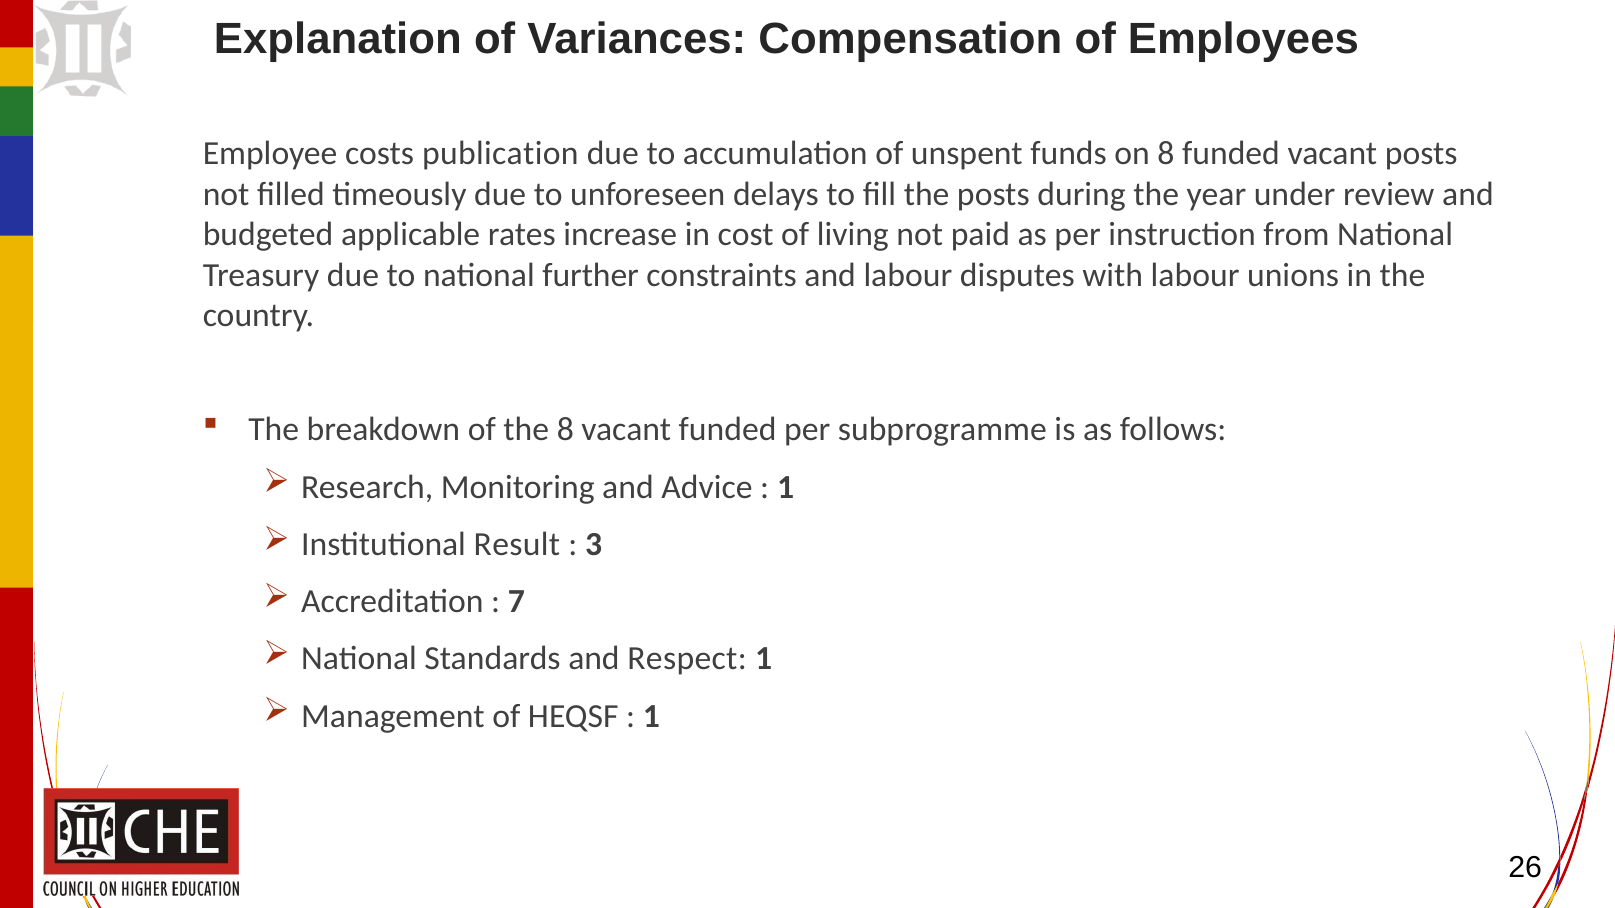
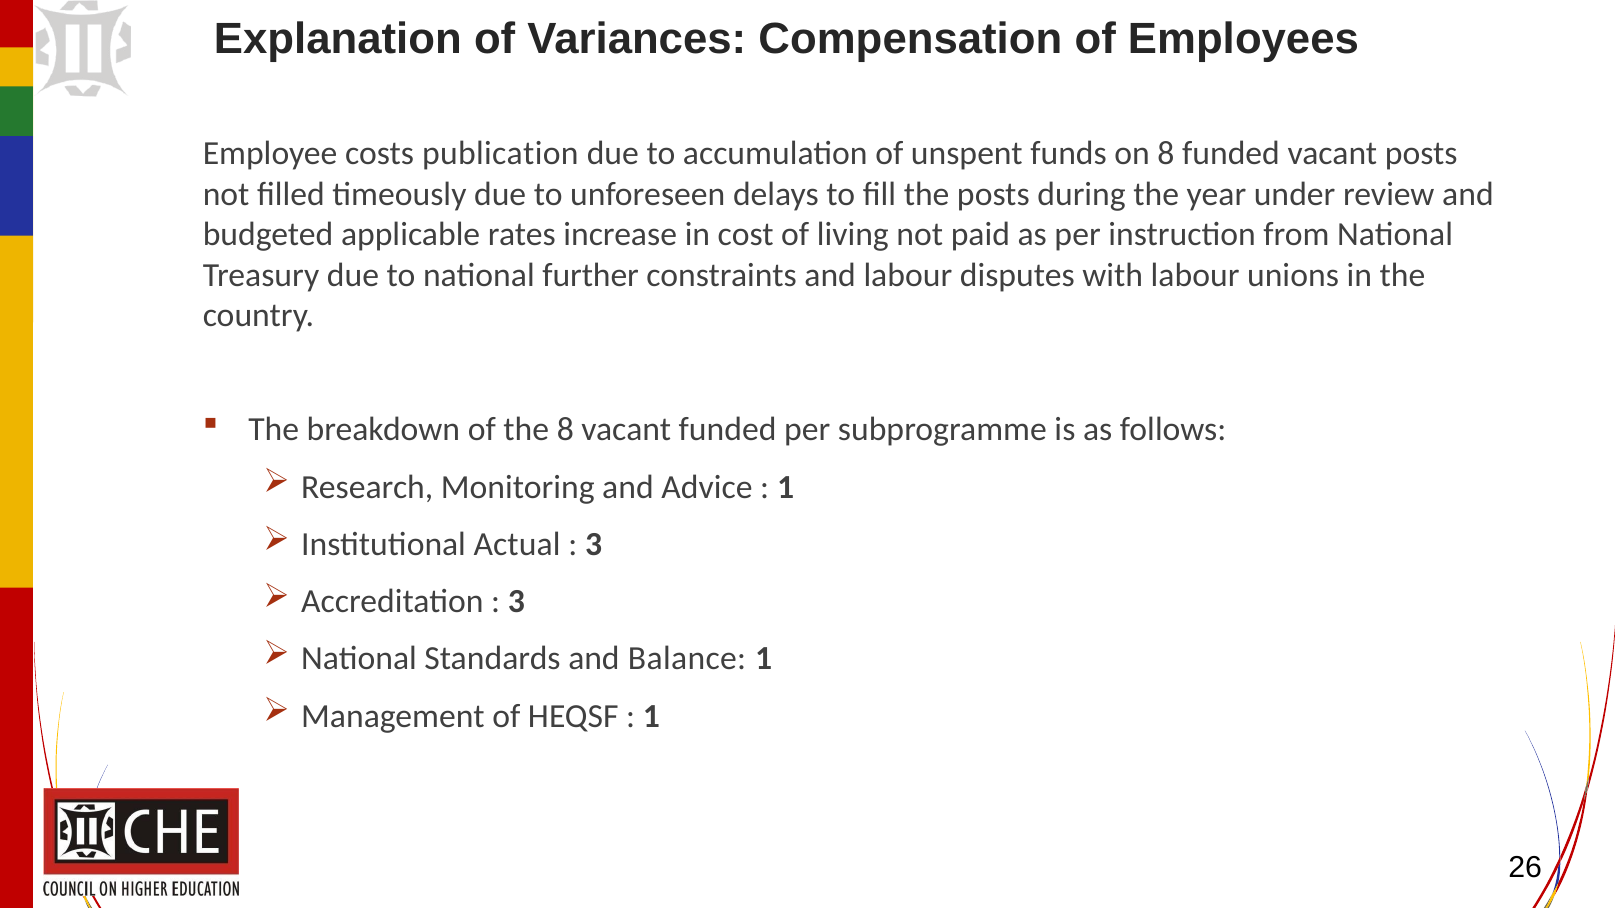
Result: Result -> Actual
7 at (516, 602): 7 -> 3
Respect: Respect -> Balance
